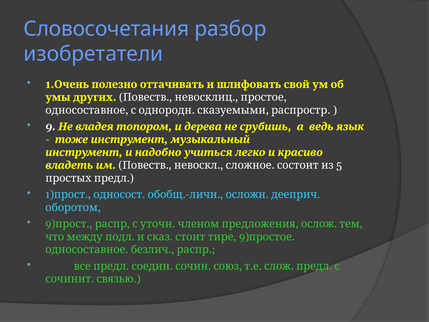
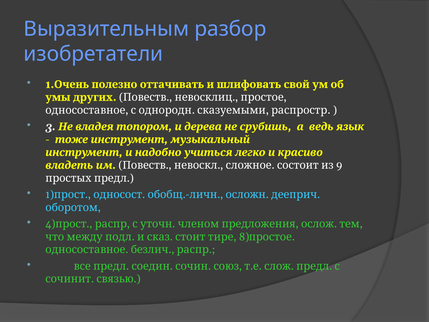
Словосочетания: Словосочетания -> Выразительным
9 at (51, 127): 9 -> 3
5: 5 -> 9
9 at (50, 224): 9 -> 4
9 at (244, 237): 9 -> 8
